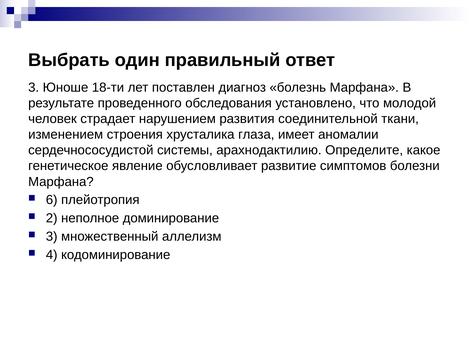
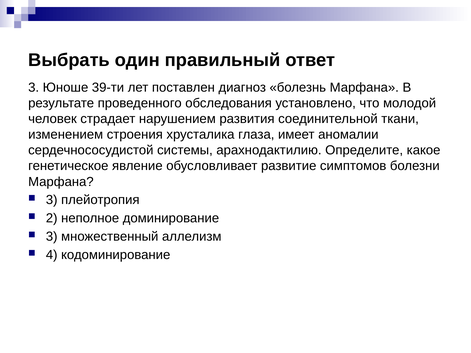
18-ти: 18-ти -> 39-ти
6 at (52, 200): 6 -> 3
